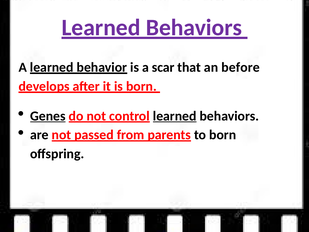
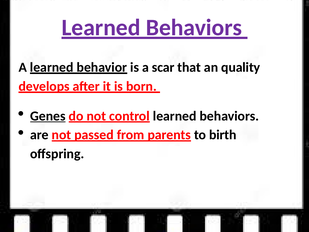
before: before -> quality
learned at (175, 116) underline: present -> none
to born: born -> birth
